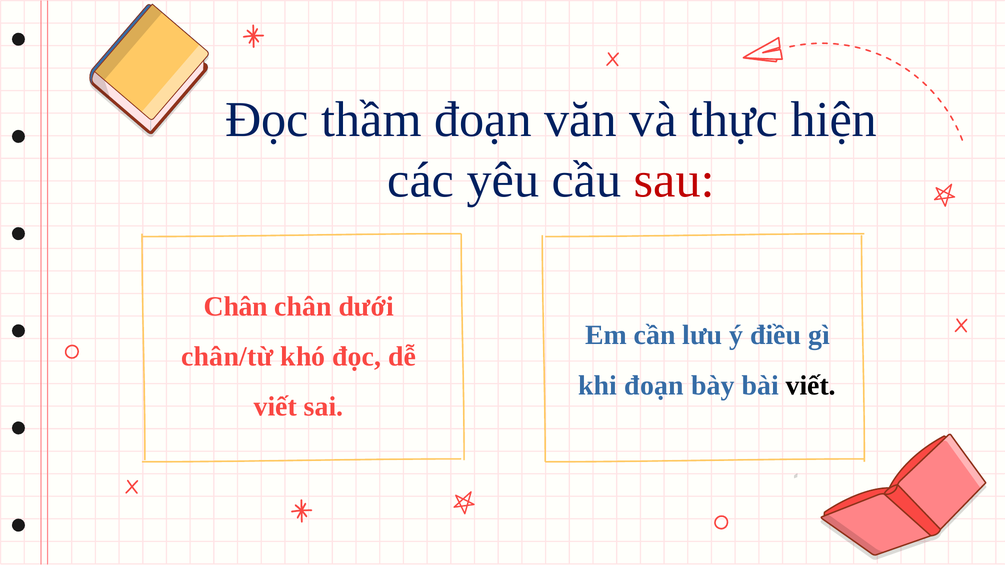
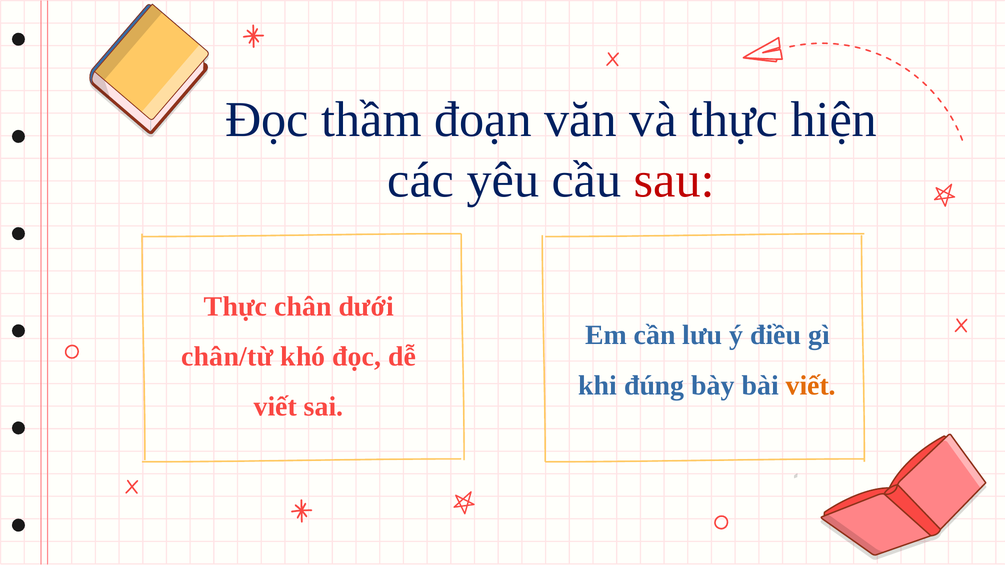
Chân at (236, 307): Chân -> Thực
khi đoạn: đoạn -> đúng
viết at (811, 386) colour: black -> orange
